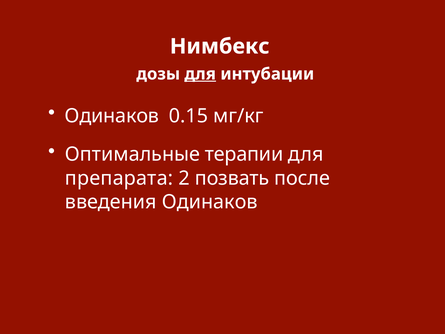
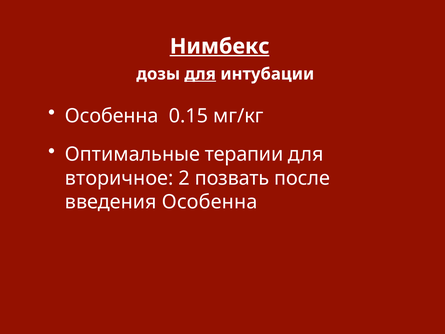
Нимбекс underline: none -> present
Одинаков at (112, 116): Одинаков -> Особенна
препарата: препарата -> вторичное
введения Одинаков: Одинаков -> Особенна
